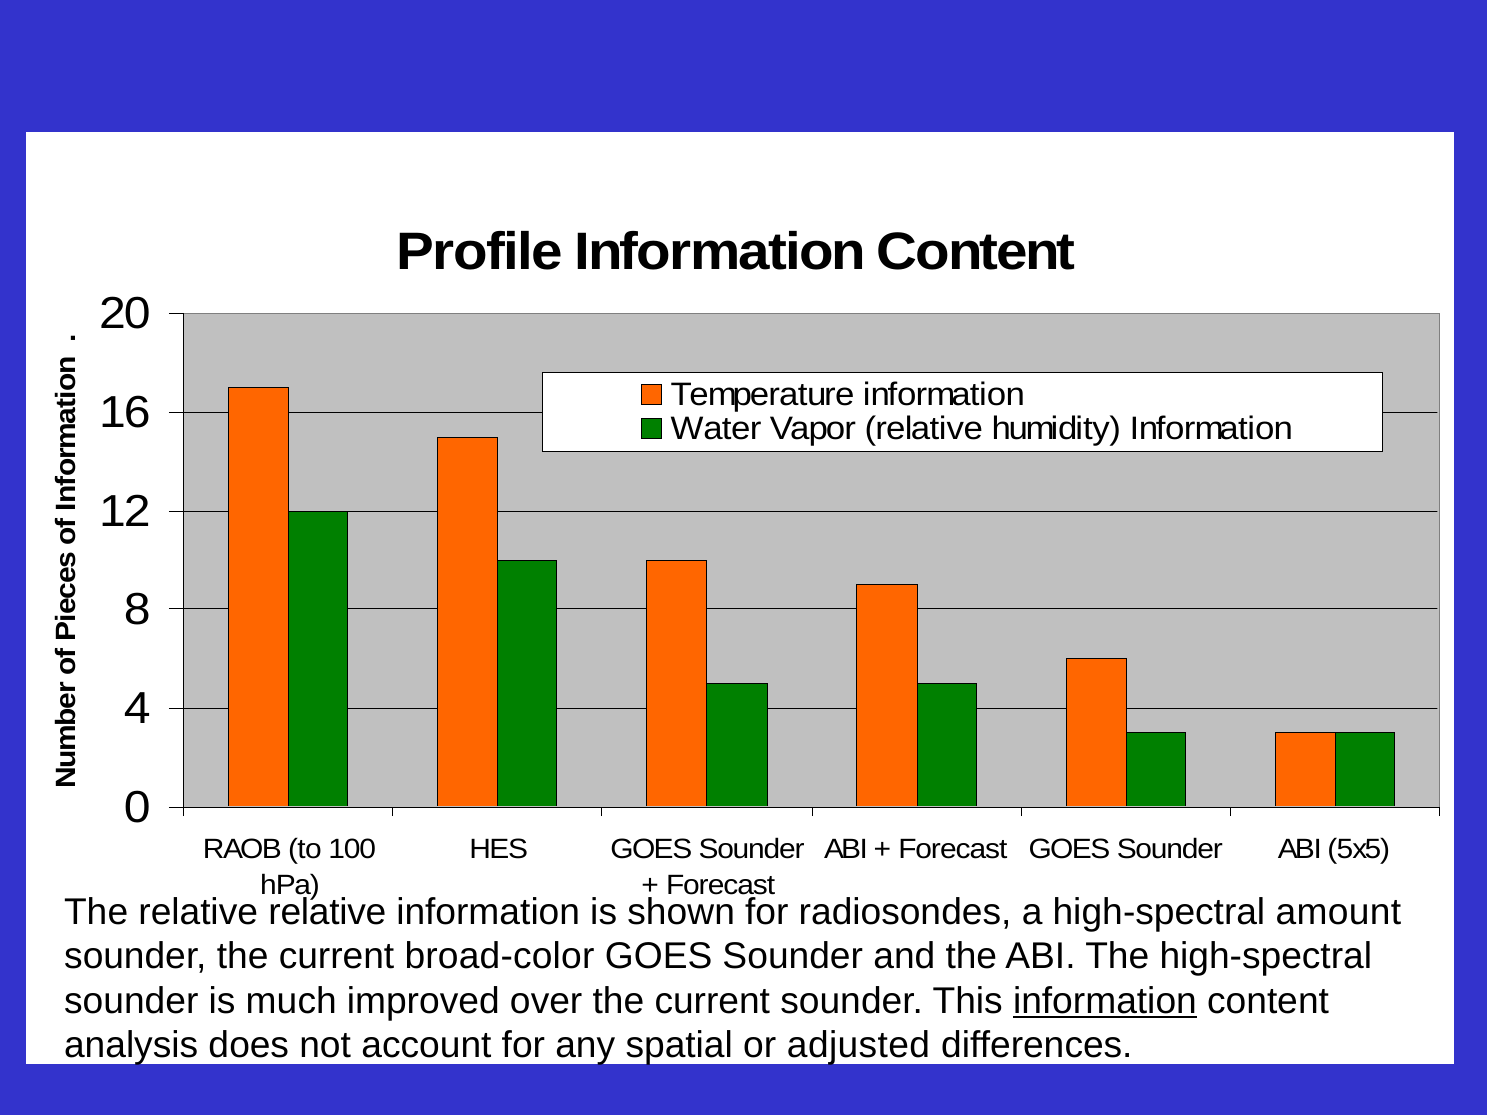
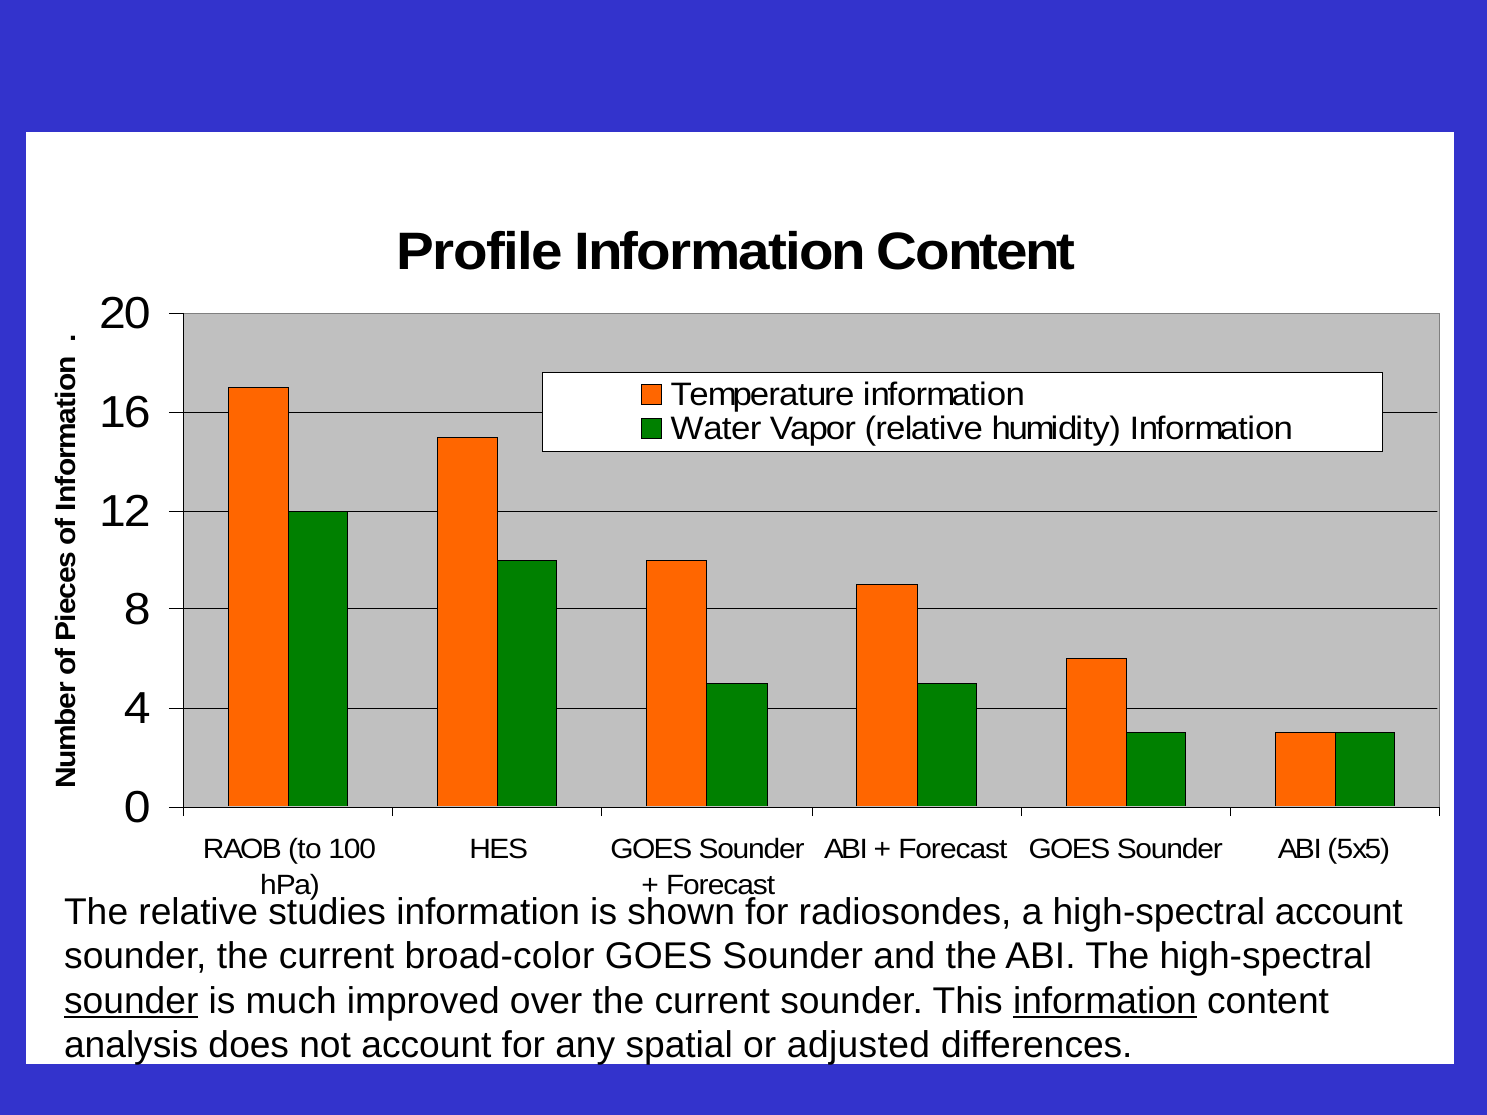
relative relative: relative -> studies
high-spectral amount: amount -> account
sounder at (131, 1001) underline: none -> present
